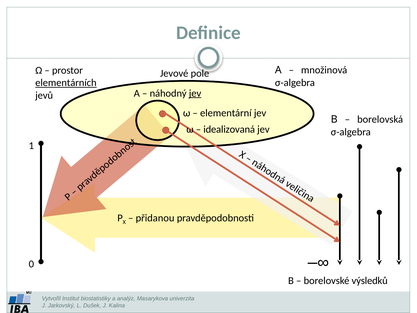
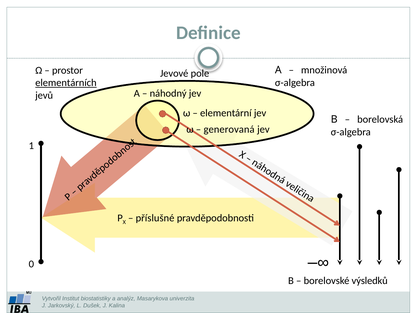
jev at (195, 93) underline: present -> none
idealizovaná: idealizovaná -> generovaná
přidanou: přidanou -> příslušné
